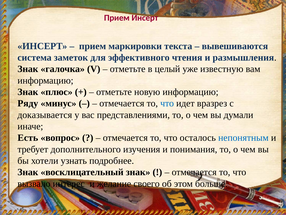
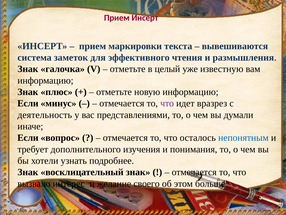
Ряду at (28, 103): Ряду -> Если
что at (167, 103) colour: blue -> purple
доказывается: доказывается -> деятельность
Есть at (28, 138): Есть -> Если
